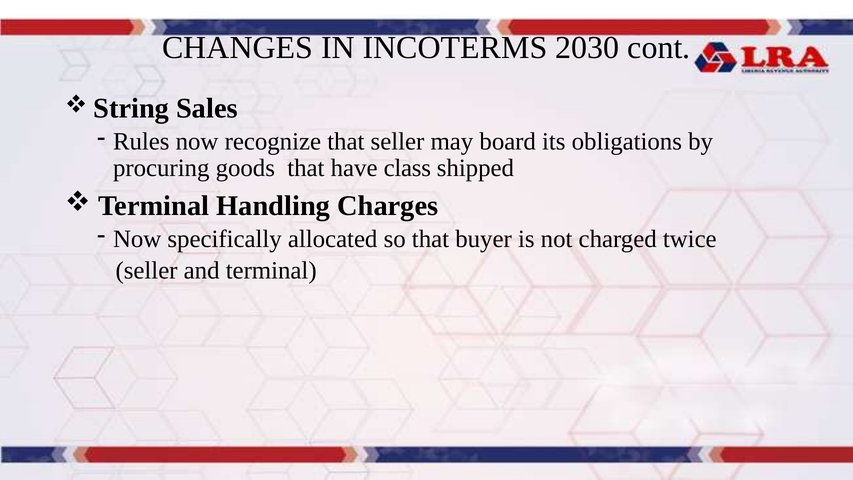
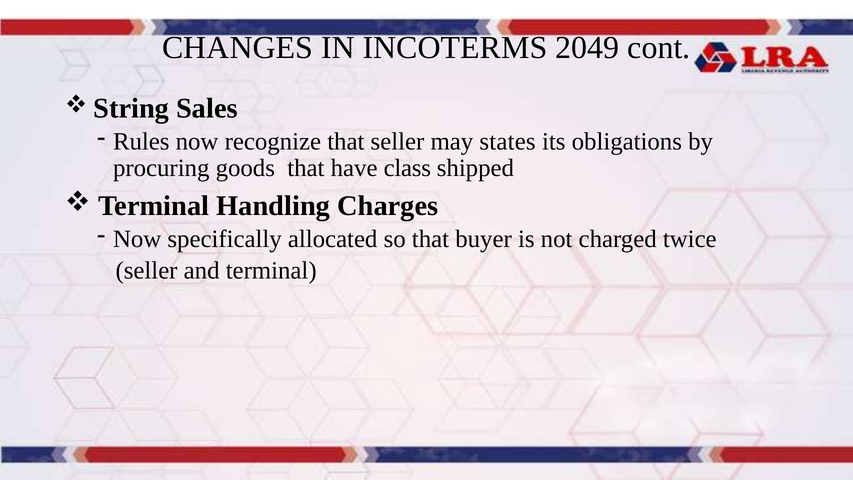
2030: 2030 -> 2049
board: board -> states
